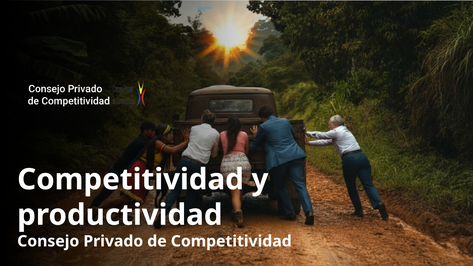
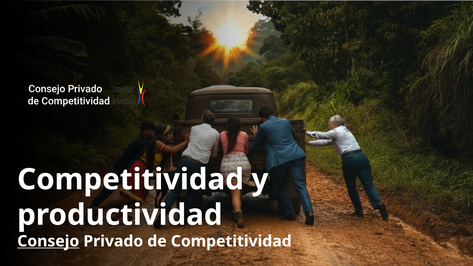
Consejo underline: none -> present
